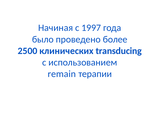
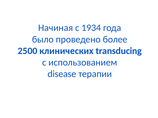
1997: 1997 -> 1934
remain: remain -> disease
